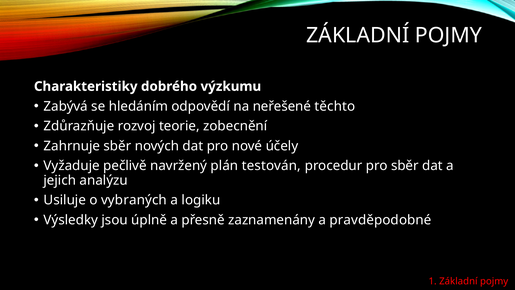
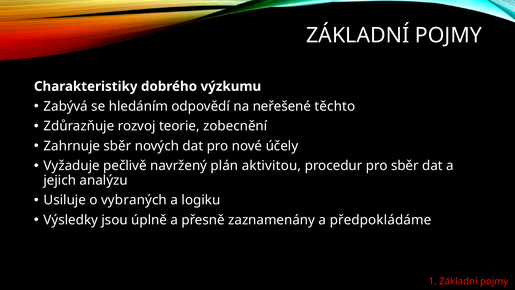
testován: testován -> aktivitou
pravděpodobné: pravděpodobné -> předpokládáme
